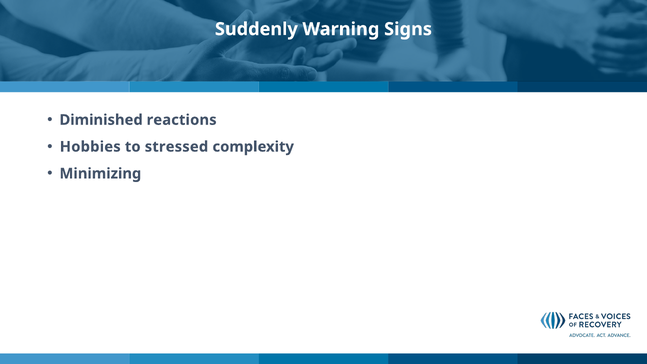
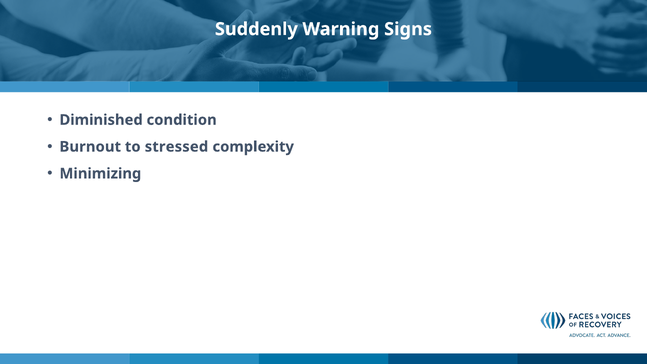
reactions: reactions -> condition
Hobbies: Hobbies -> Burnout
